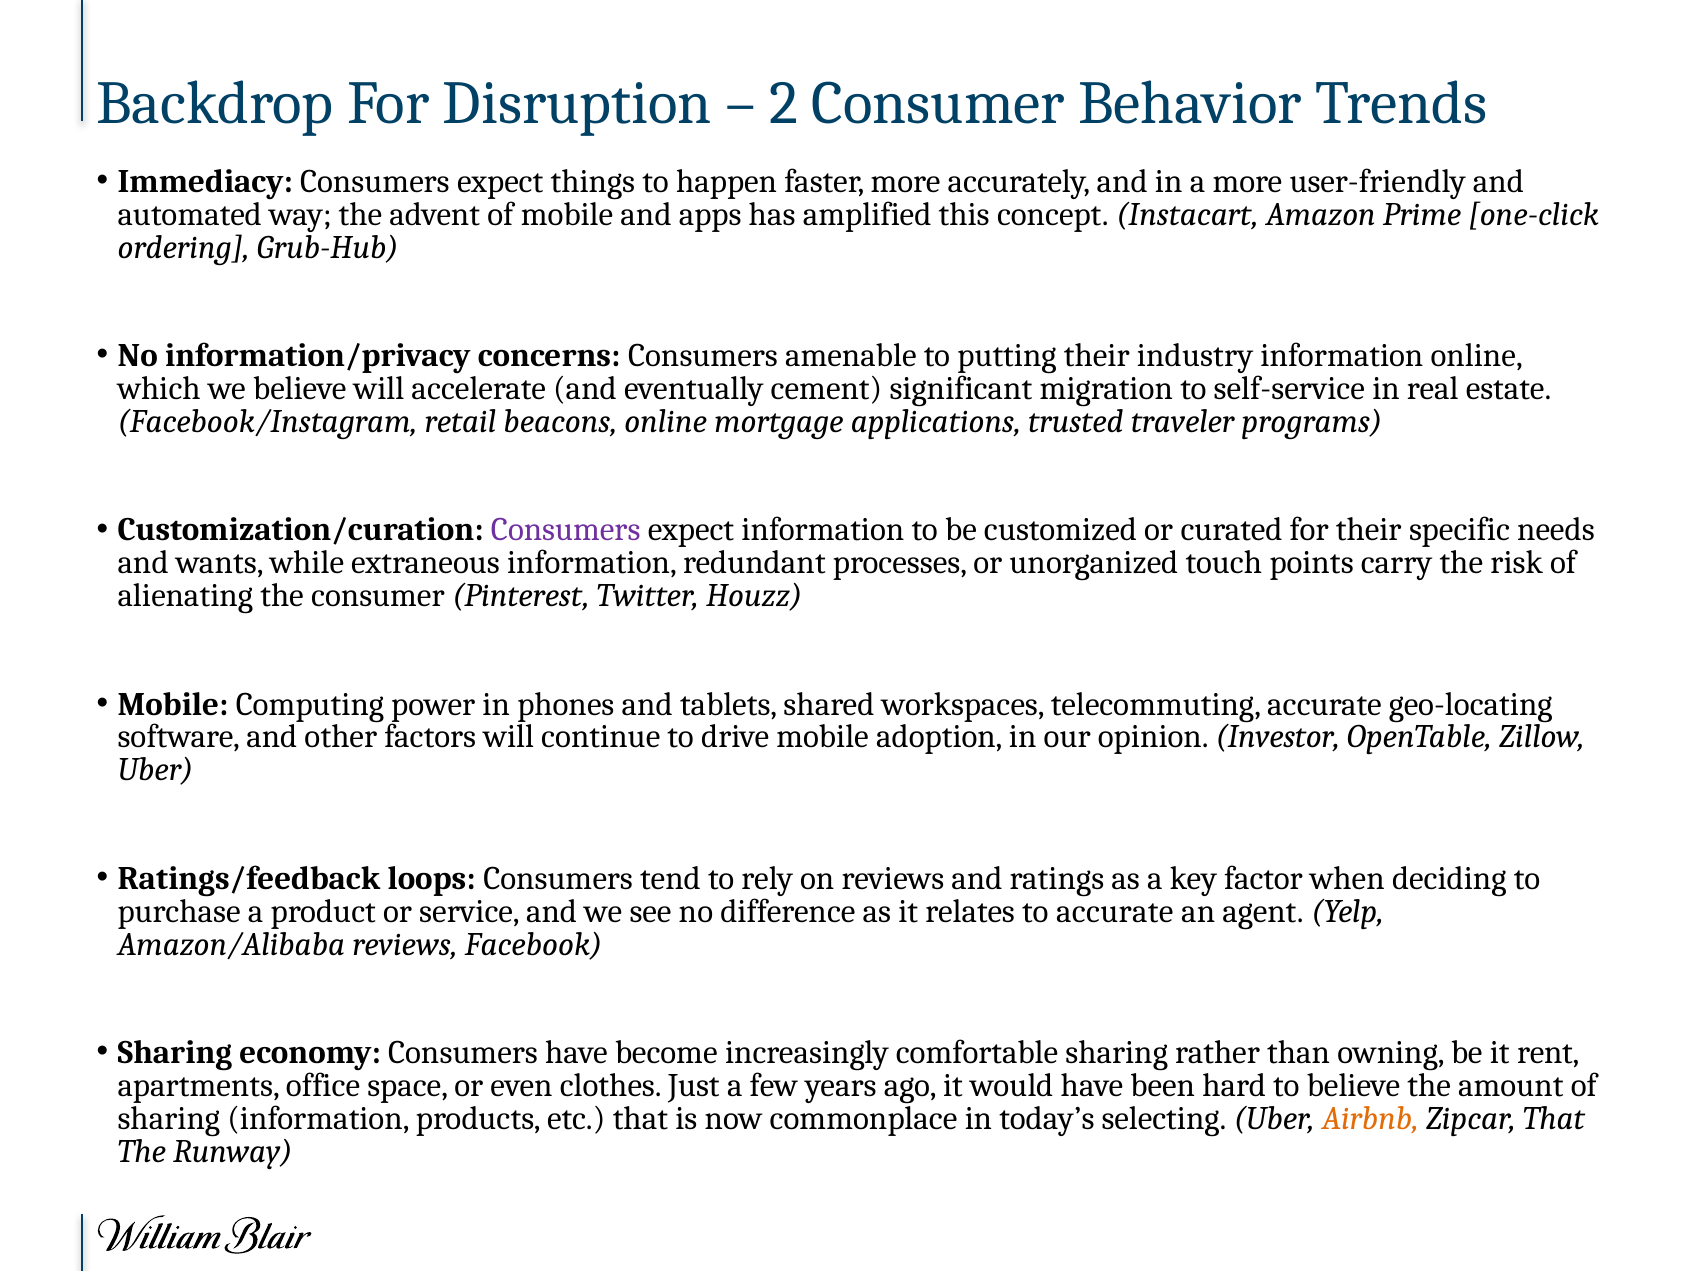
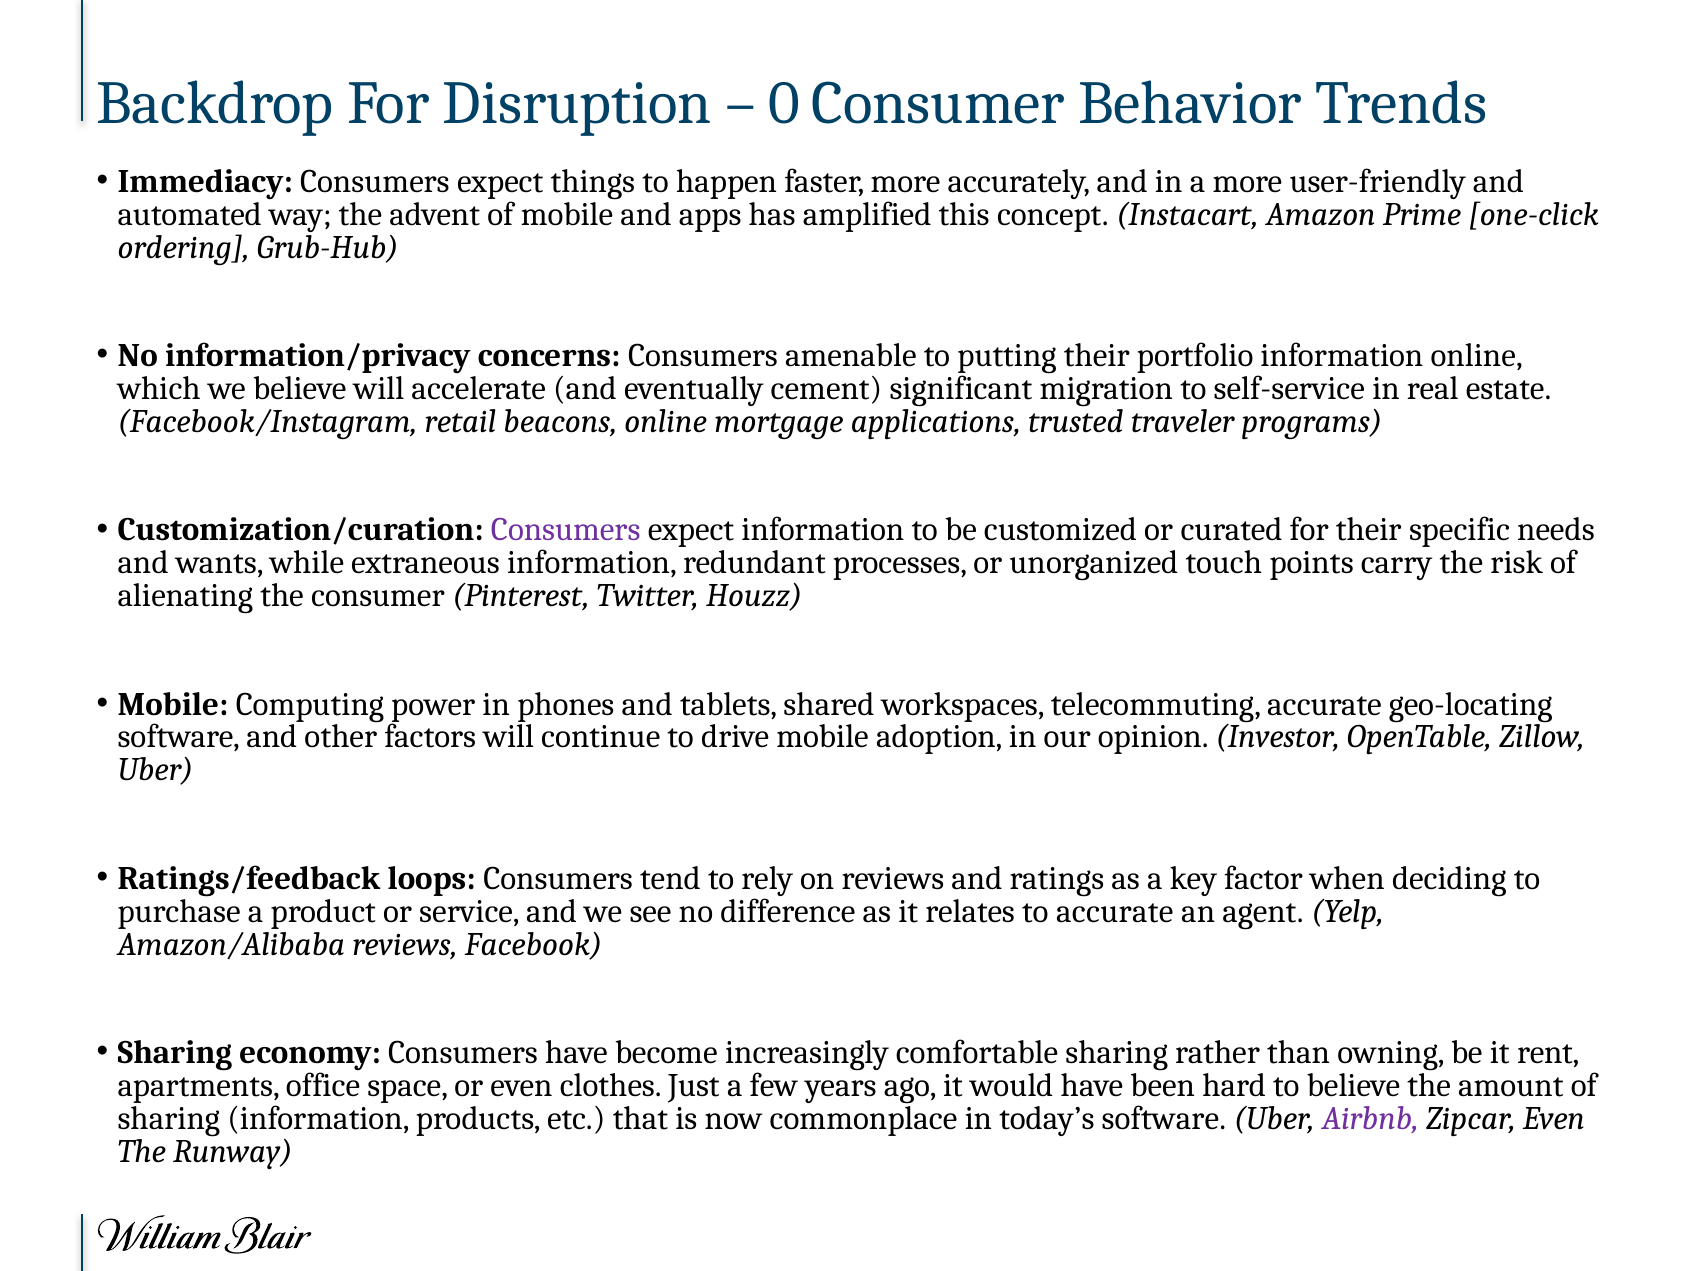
2: 2 -> 0
industry: industry -> portfolio
today’s selecting: selecting -> software
Airbnb colour: orange -> purple
Zipcar That: That -> Even
